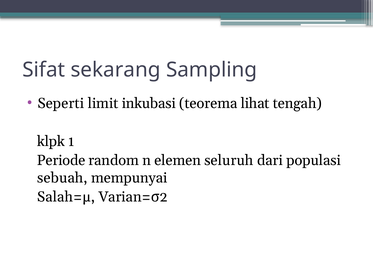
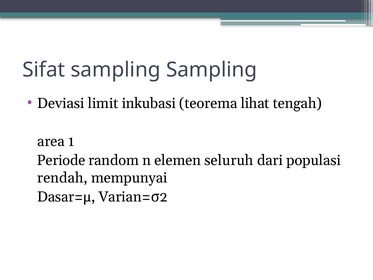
Sifat sekarang: sekarang -> sampling
Seperti: Seperti -> Deviasi
klpk: klpk -> area
sebuah: sebuah -> rendah
Salah=µ: Salah=µ -> Dasar=µ
